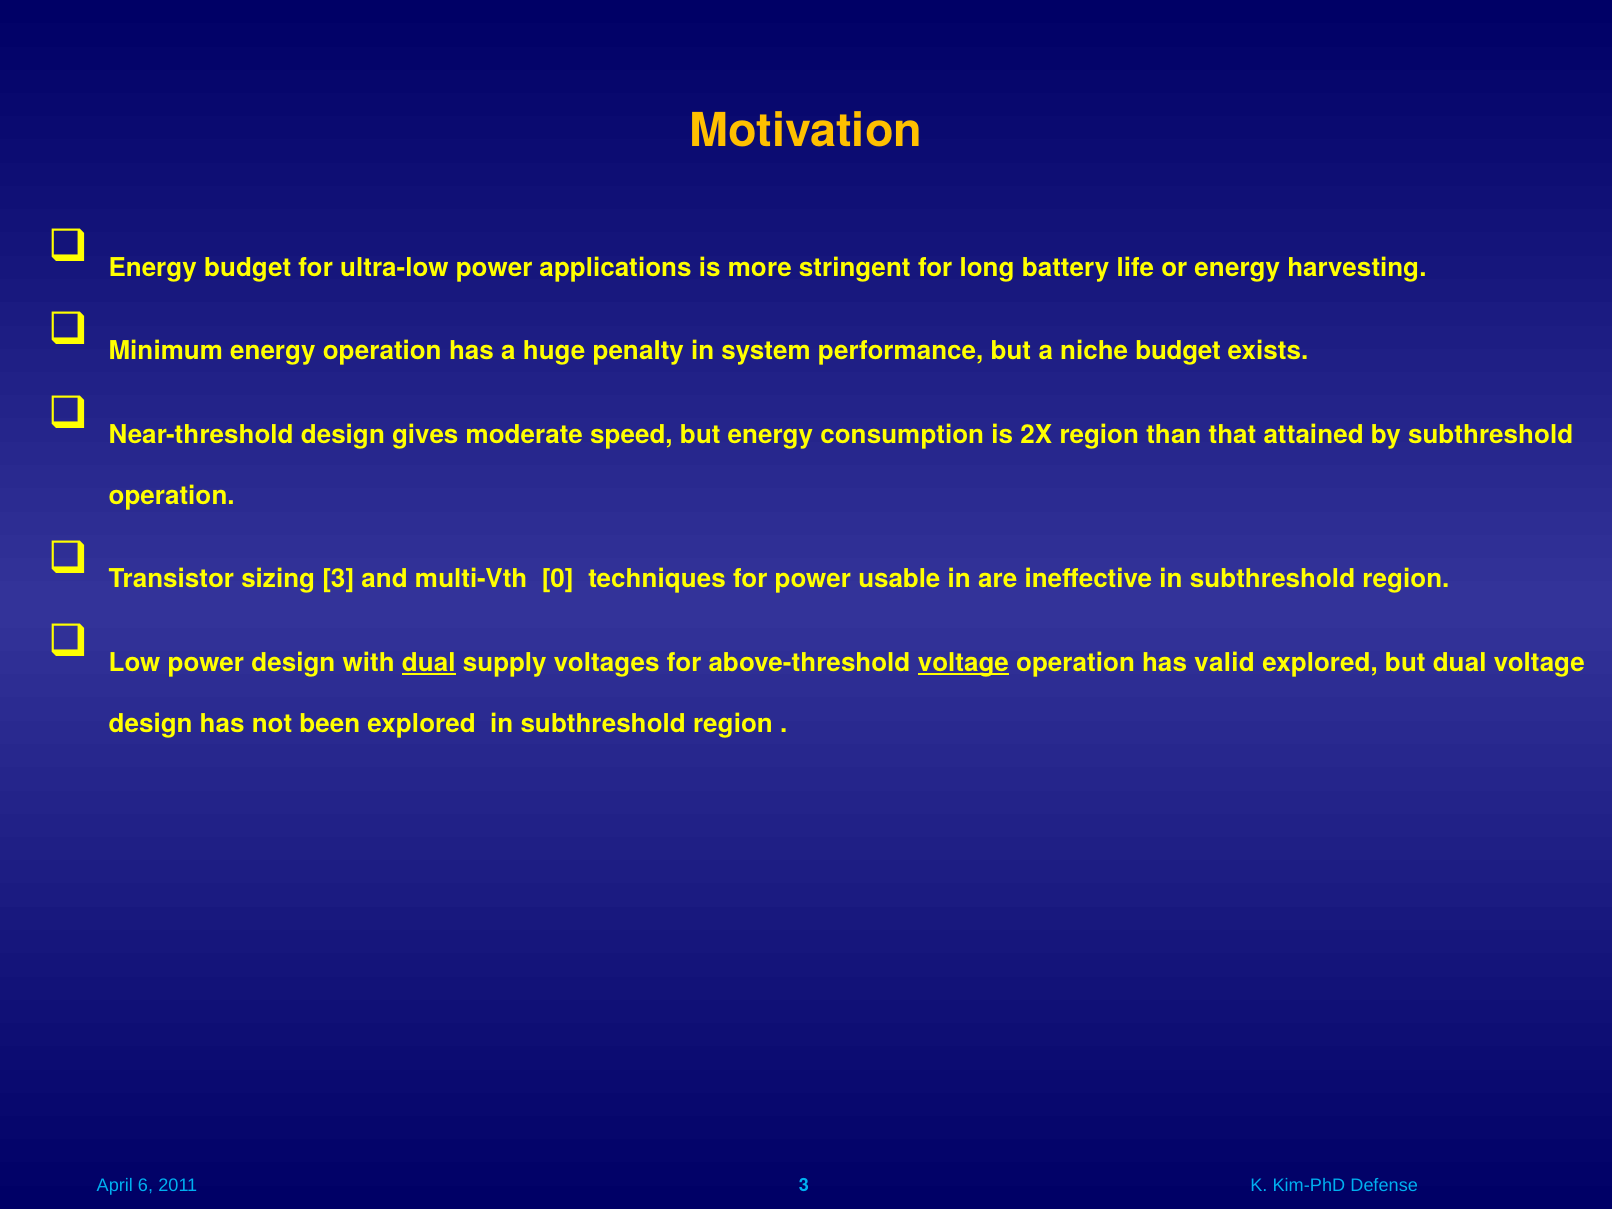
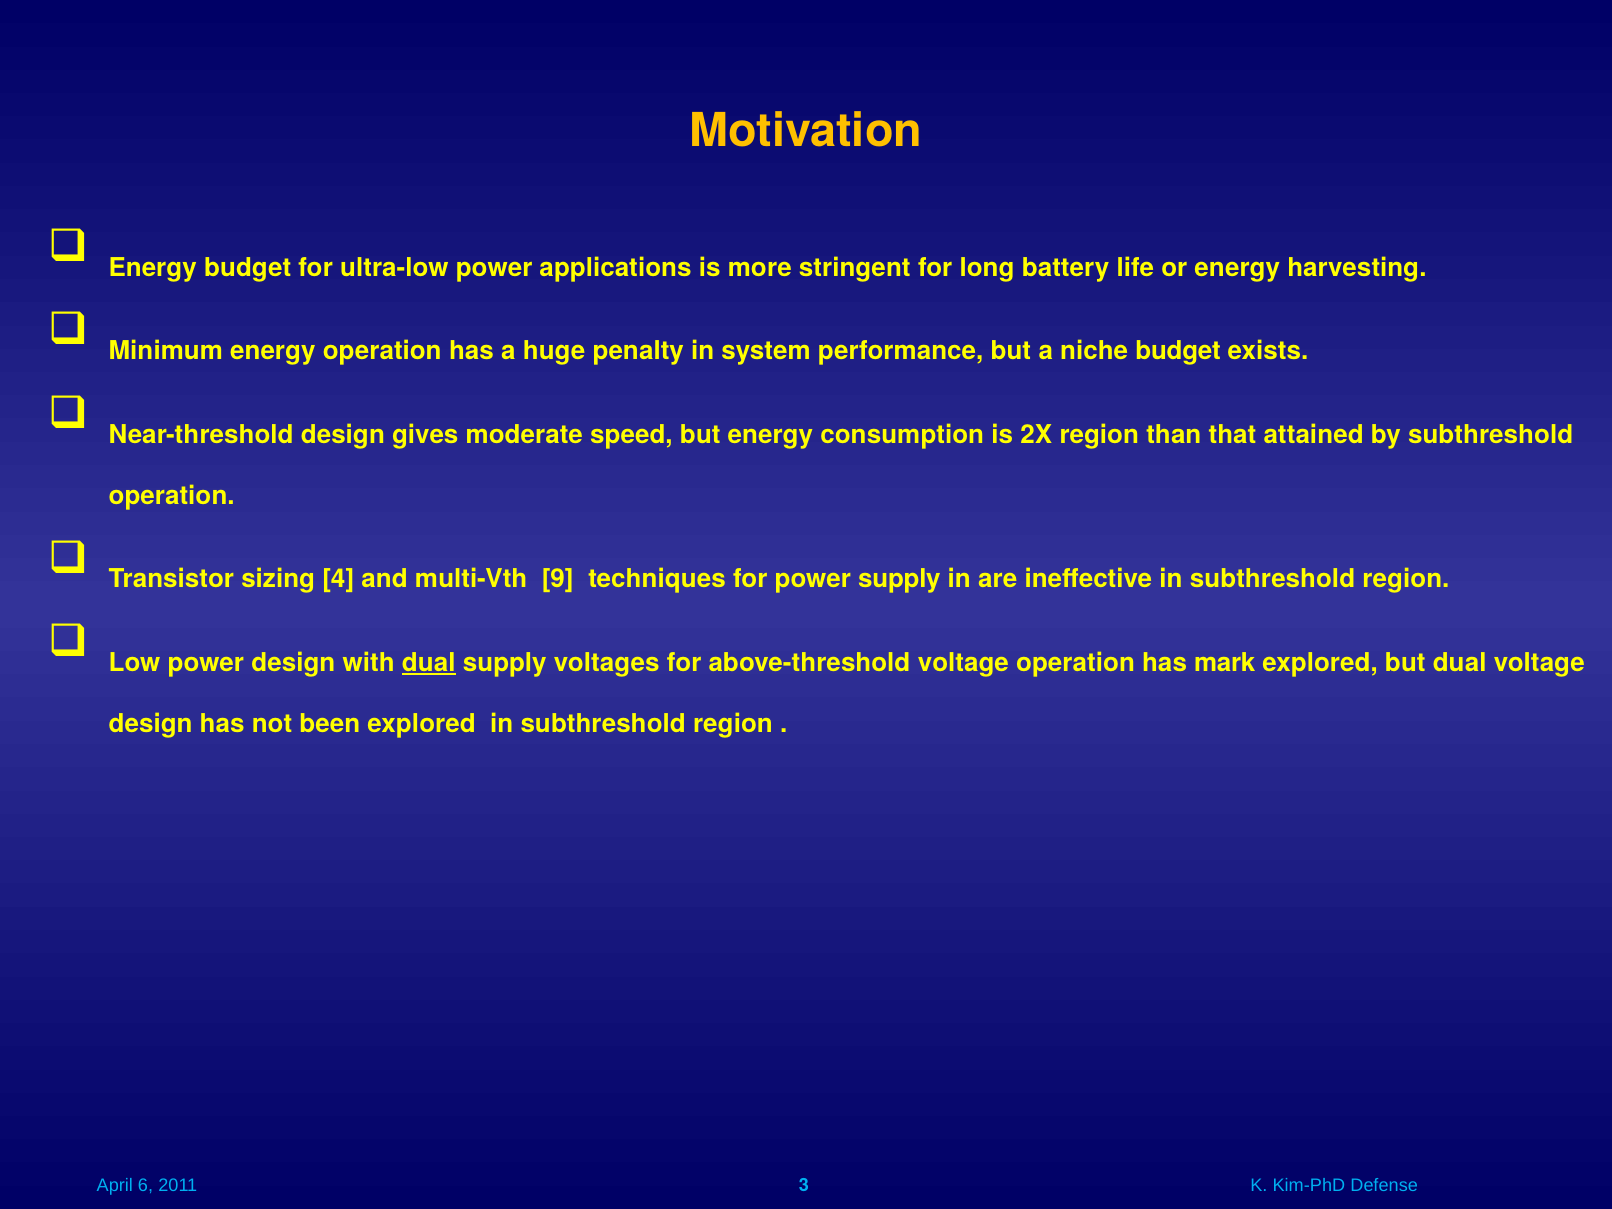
sizing 3: 3 -> 4
0: 0 -> 9
power usable: usable -> supply
voltage at (963, 663) underline: present -> none
valid: valid -> mark
